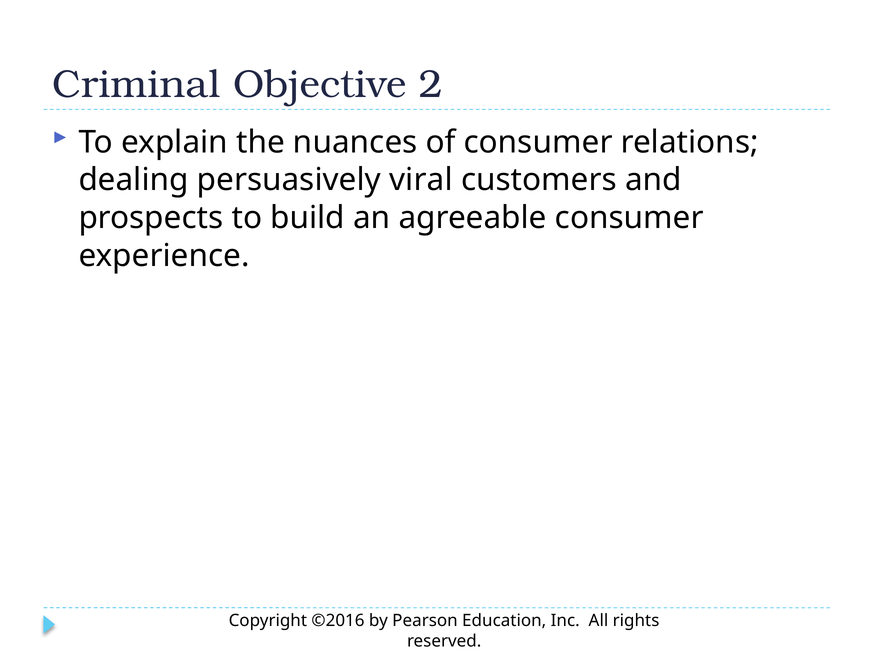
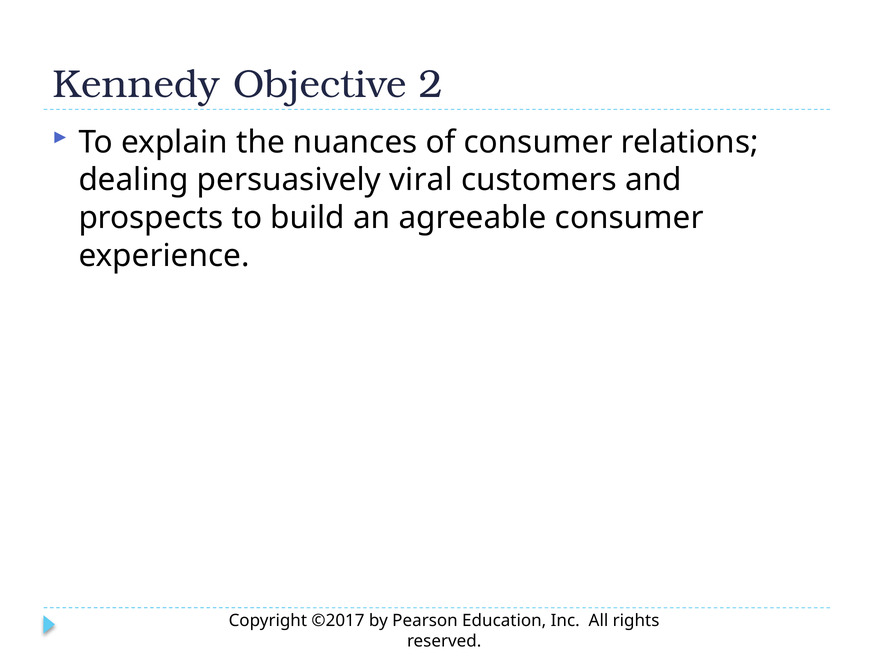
Criminal: Criminal -> Kennedy
©2016: ©2016 -> ©2017
